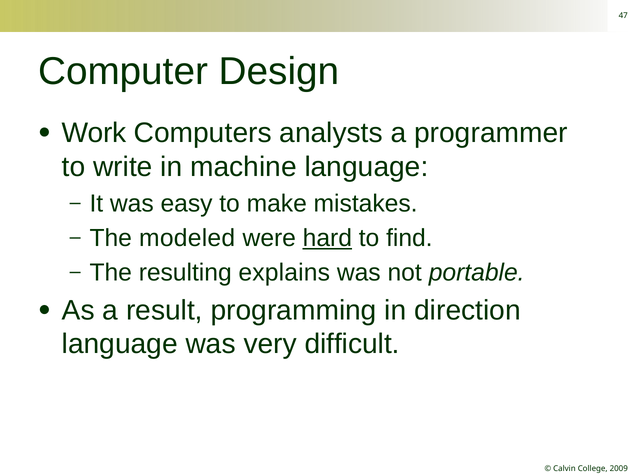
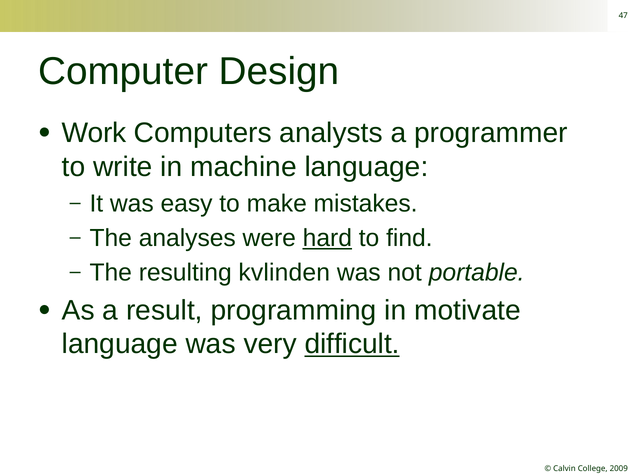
modeled: modeled -> analyses
explains: explains -> kvlinden
direction: direction -> motivate
difficult underline: none -> present
